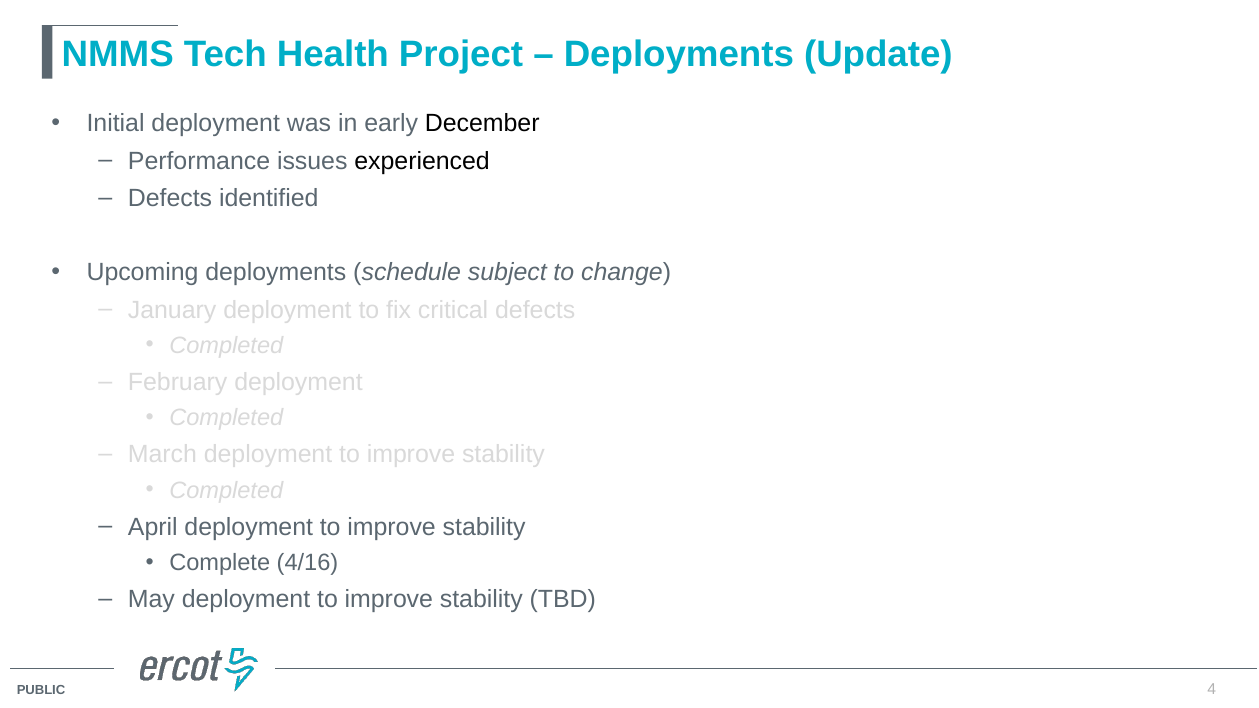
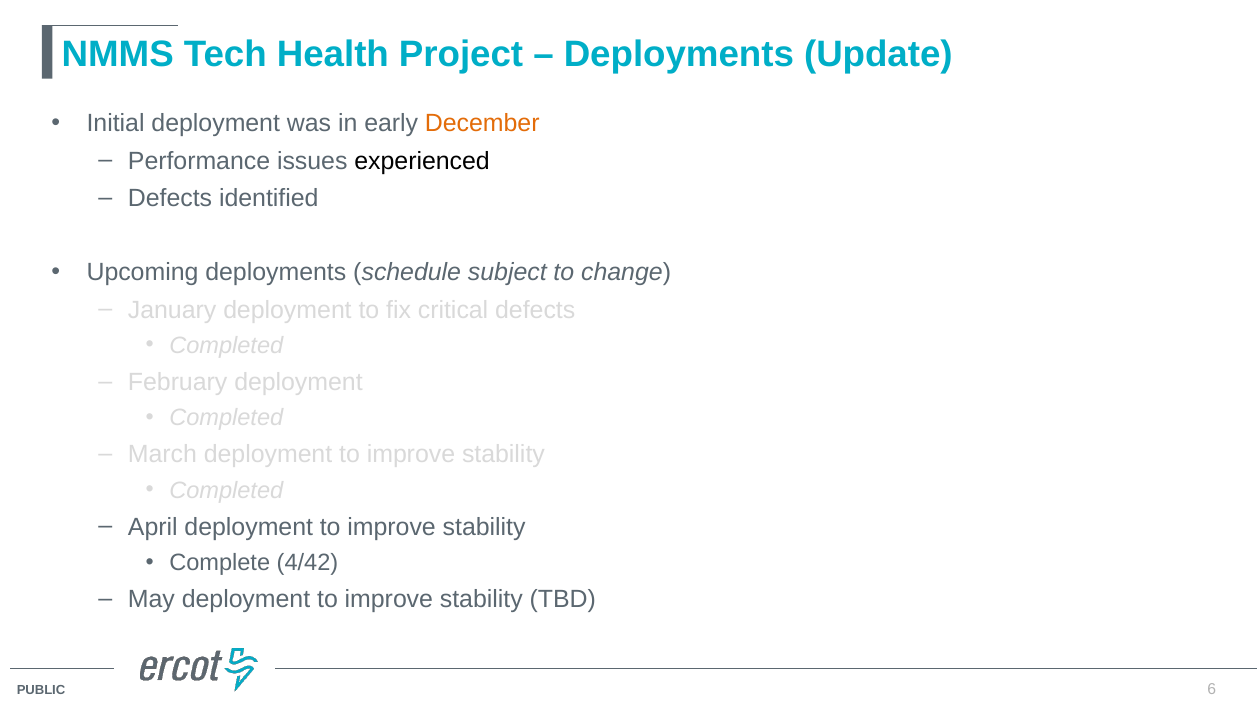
December colour: black -> orange
4/16: 4/16 -> 4/42
4: 4 -> 6
